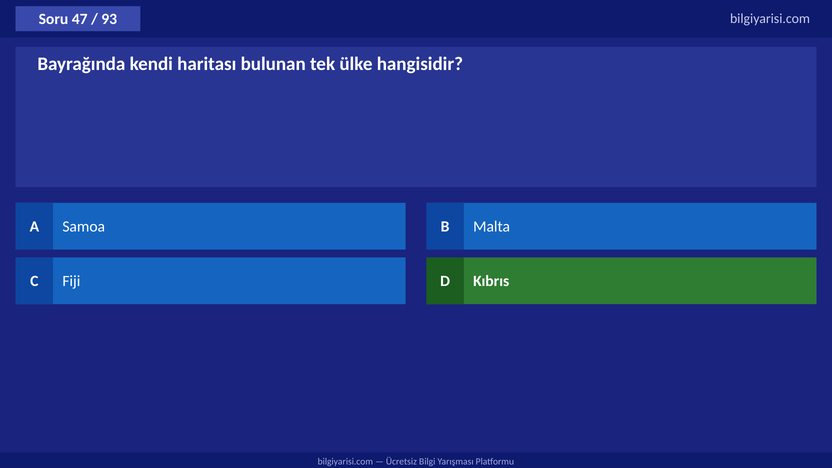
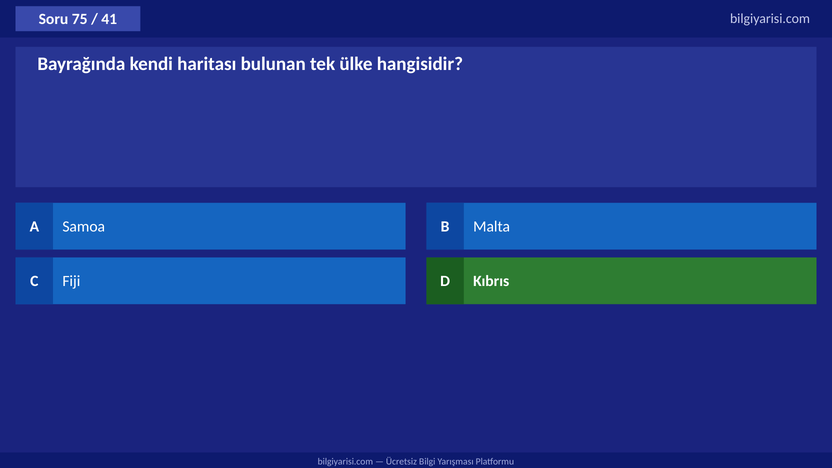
47: 47 -> 75
93: 93 -> 41
